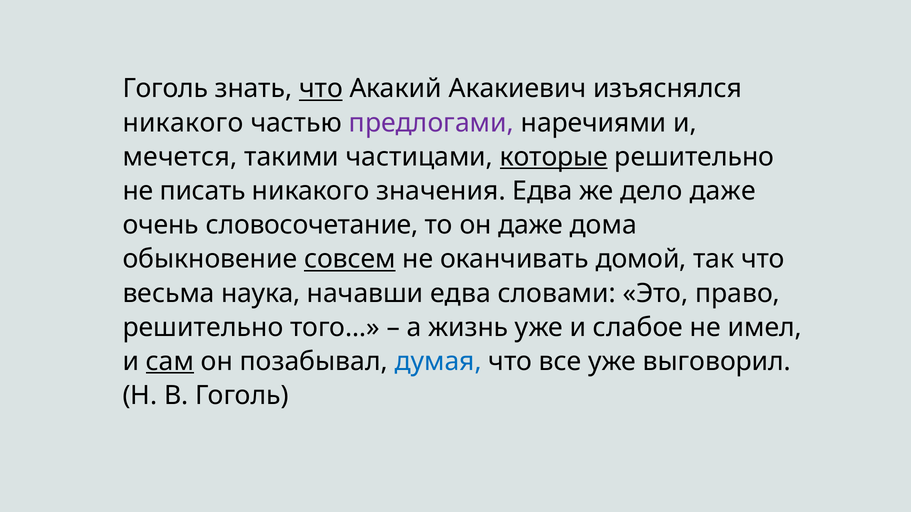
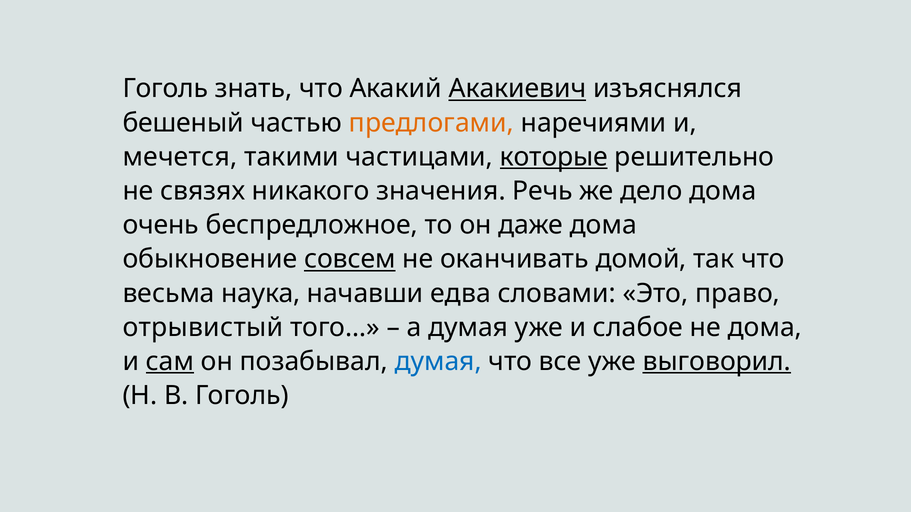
что at (321, 89) underline: present -> none
Акакиевич underline: none -> present
никакого at (183, 123): никакого -> бешеный
предлогами colour: purple -> orange
писать: писать -> связях
значения Едва: Едва -> Речь
дело даже: даже -> дома
словосочетание: словосочетание -> беспредложное
решительно at (203, 328): решительно -> отрывистый
а жизнь: жизнь -> думая
не имел: имел -> дома
выговорил underline: none -> present
